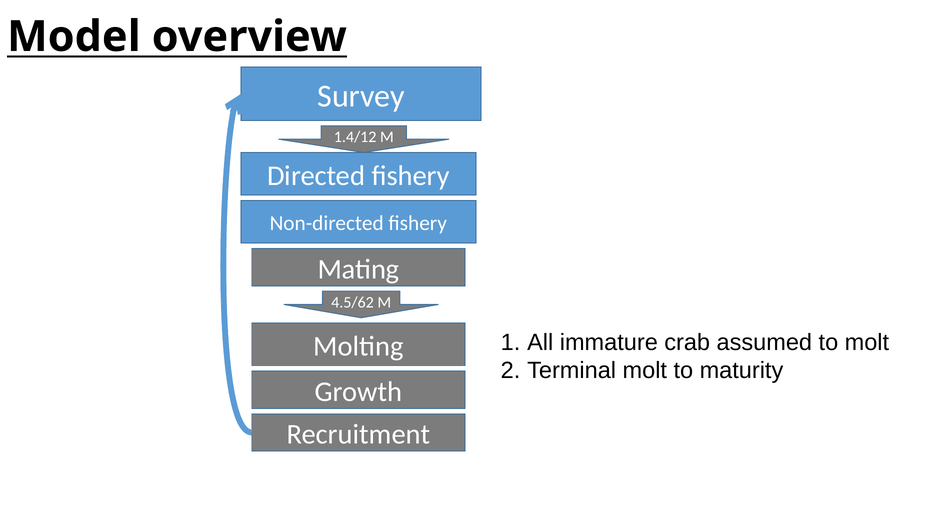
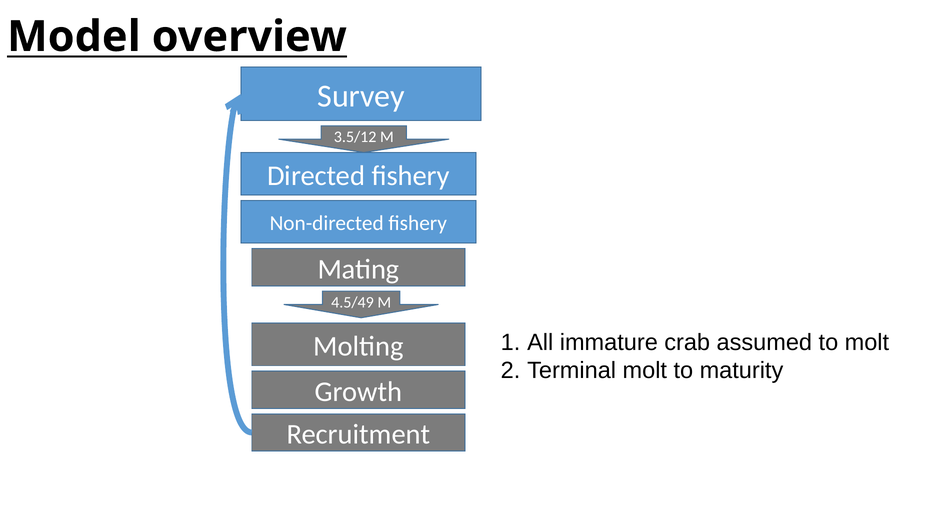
1.4/12: 1.4/12 -> 3.5/12
4.5/62: 4.5/62 -> 4.5/49
